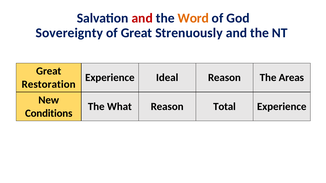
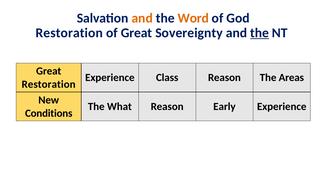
and at (142, 18) colour: red -> orange
Sovereignty at (69, 33): Sovereignty -> Restoration
Strenuously: Strenuously -> Sovereignty
the at (260, 33) underline: none -> present
Ideal: Ideal -> Class
Total: Total -> Early
